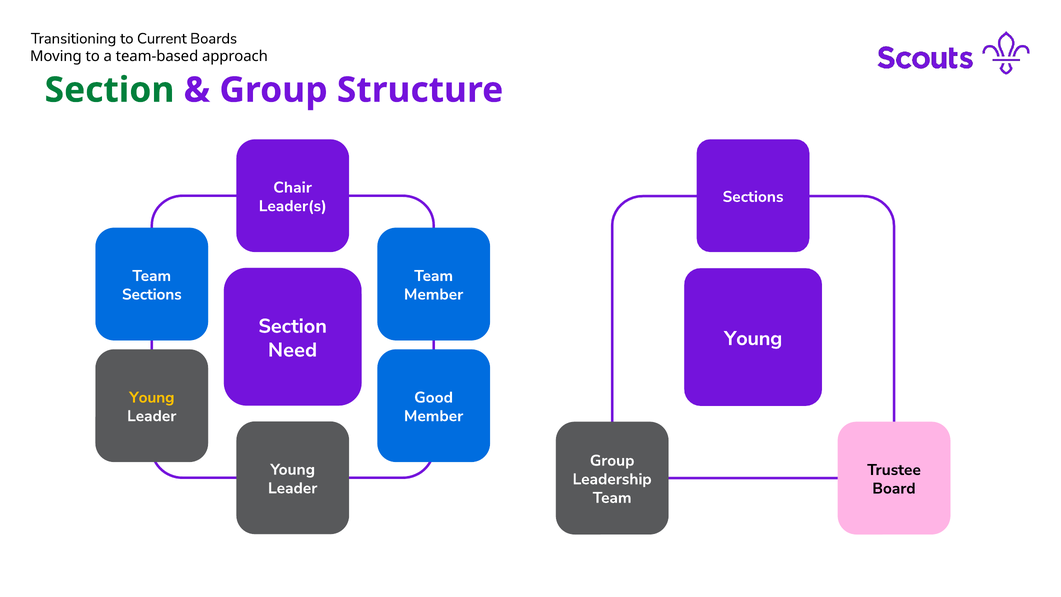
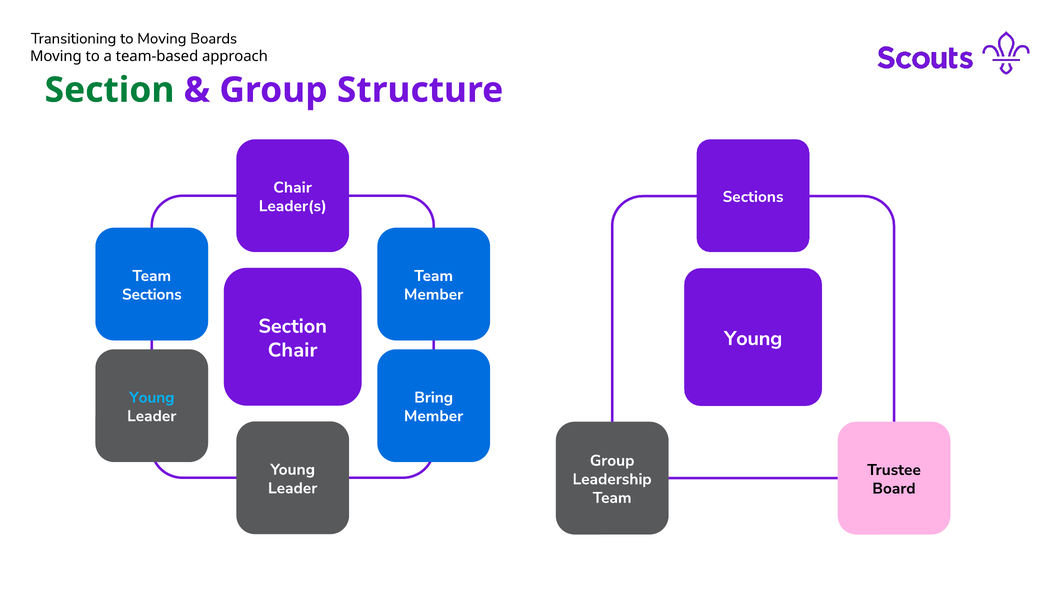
to Current: Current -> Moving
Need at (293, 350): Need -> Chair
Young at (152, 397) colour: yellow -> light blue
Good: Good -> Bring
